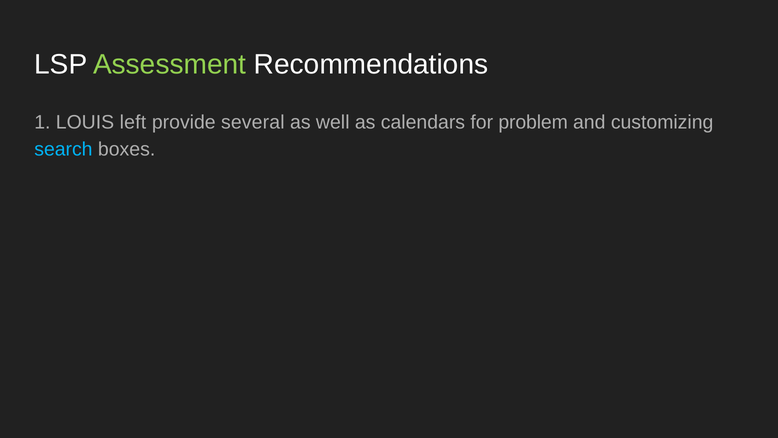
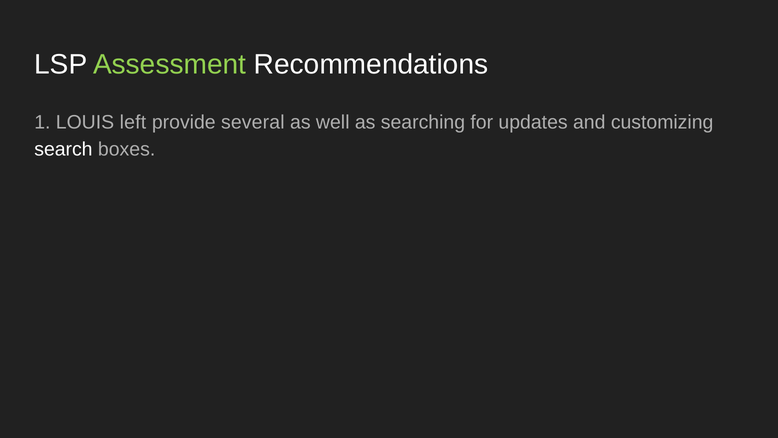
calendars: calendars -> searching
problem: problem -> updates
search colour: light blue -> white
